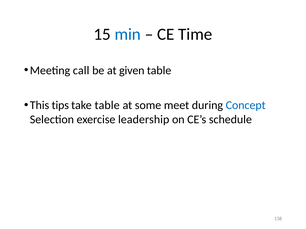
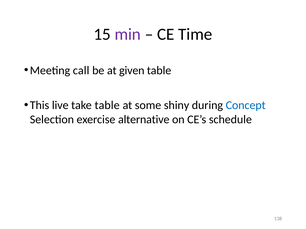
min colour: blue -> purple
tips: tips -> live
meet: meet -> shiny
leadership: leadership -> alternative
